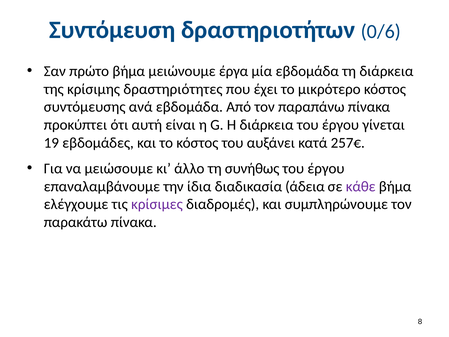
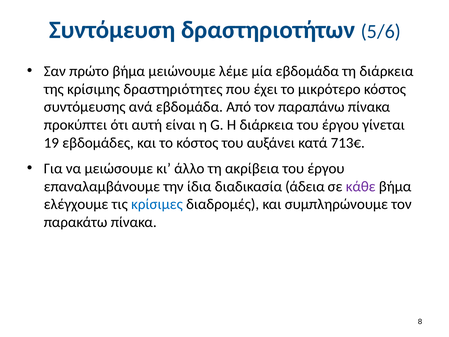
0/6: 0/6 -> 5/6
έργα: έργα -> λέμε
257€: 257€ -> 713€
συνήθως: συνήθως -> ακρίβεια
κρίσιμες colour: purple -> blue
